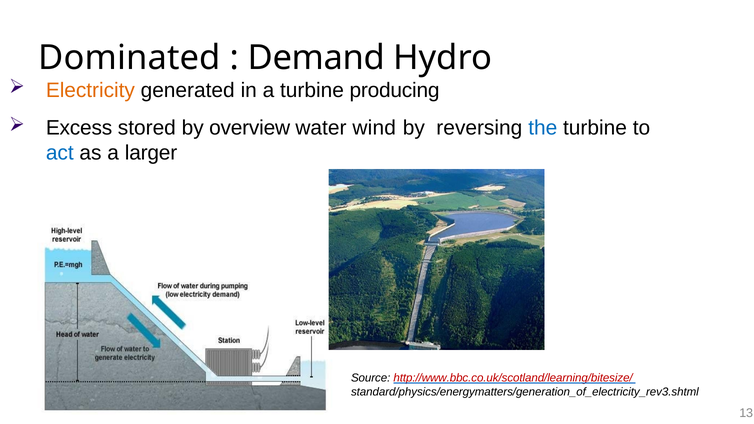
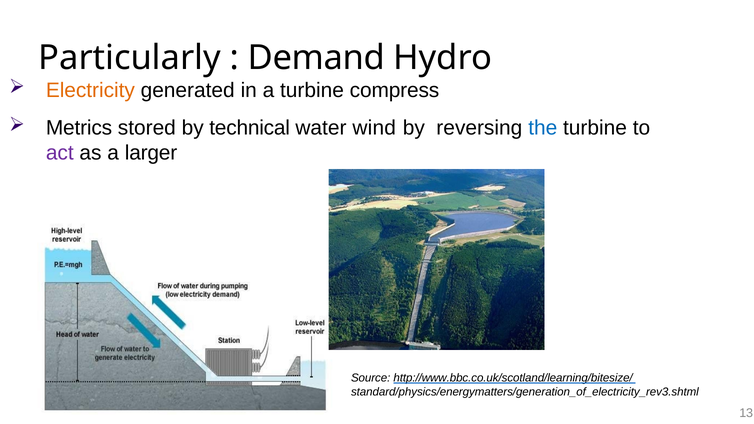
Dominated: Dominated -> Particularly
producing: producing -> compress
Excess: Excess -> Metrics
overview: overview -> technical
act colour: blue -> purple
http://www.bbc.co.uk/scotland/learning/bitesize/ colour: red -> black
